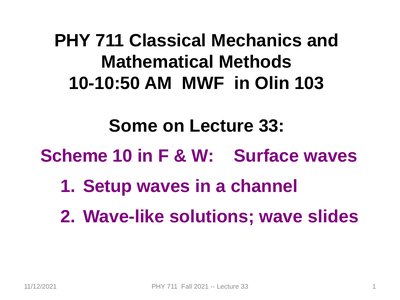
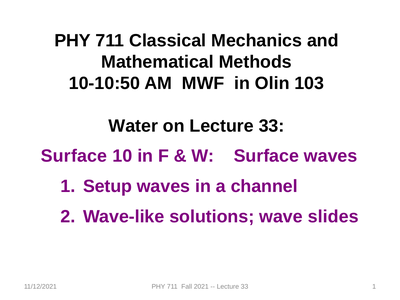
Some: Some -> Water
Scheme at (74, 156): Scheme -> Surface
